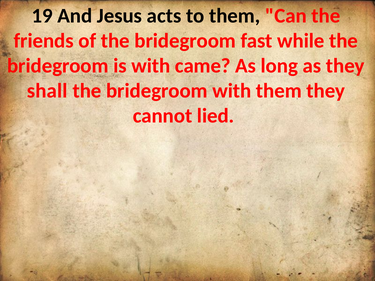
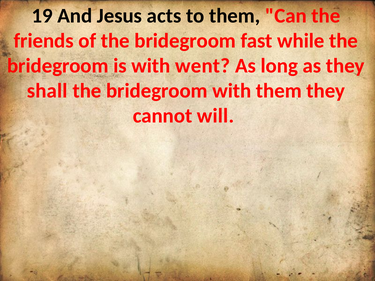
came: came -> went
lied: lied -> will
